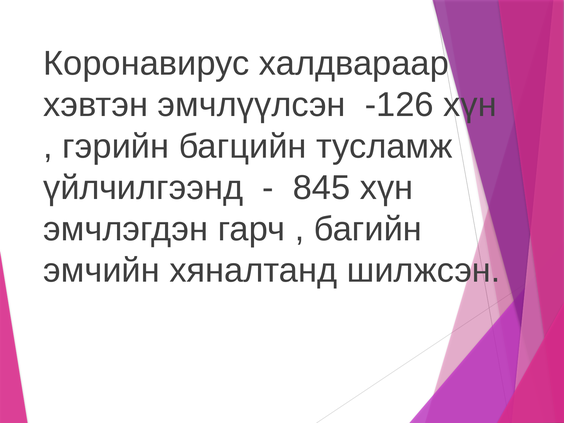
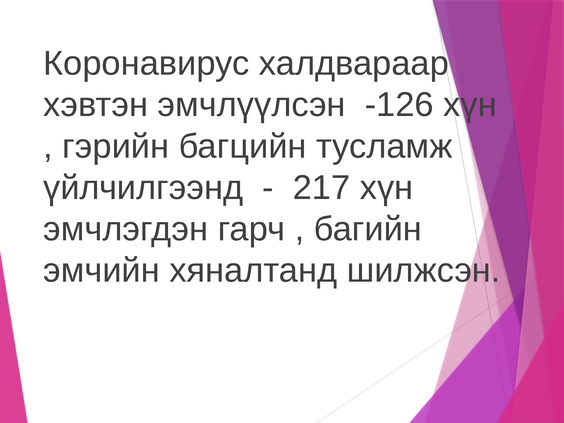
845: 845 -> 217
